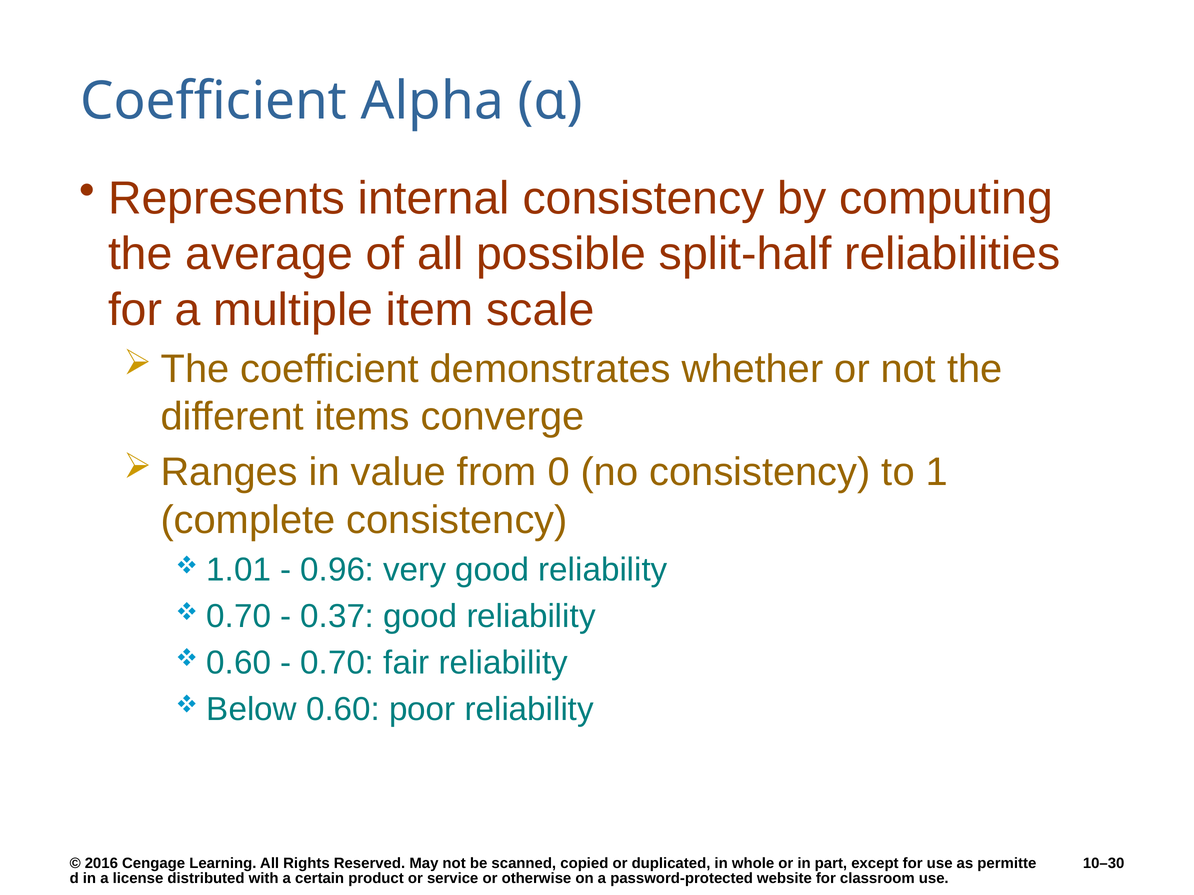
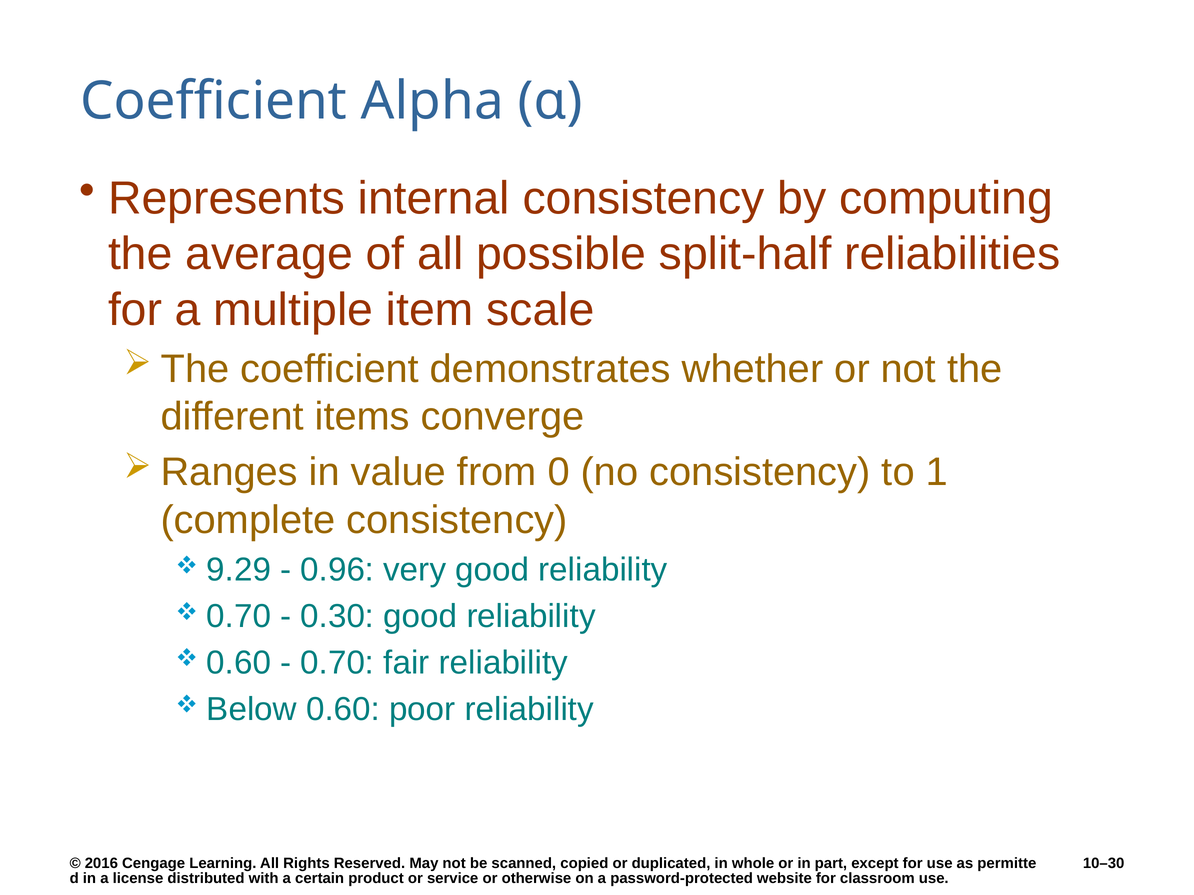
1.01: 1.01 -> 9.29
0.37: 0.37 -> 0.30
